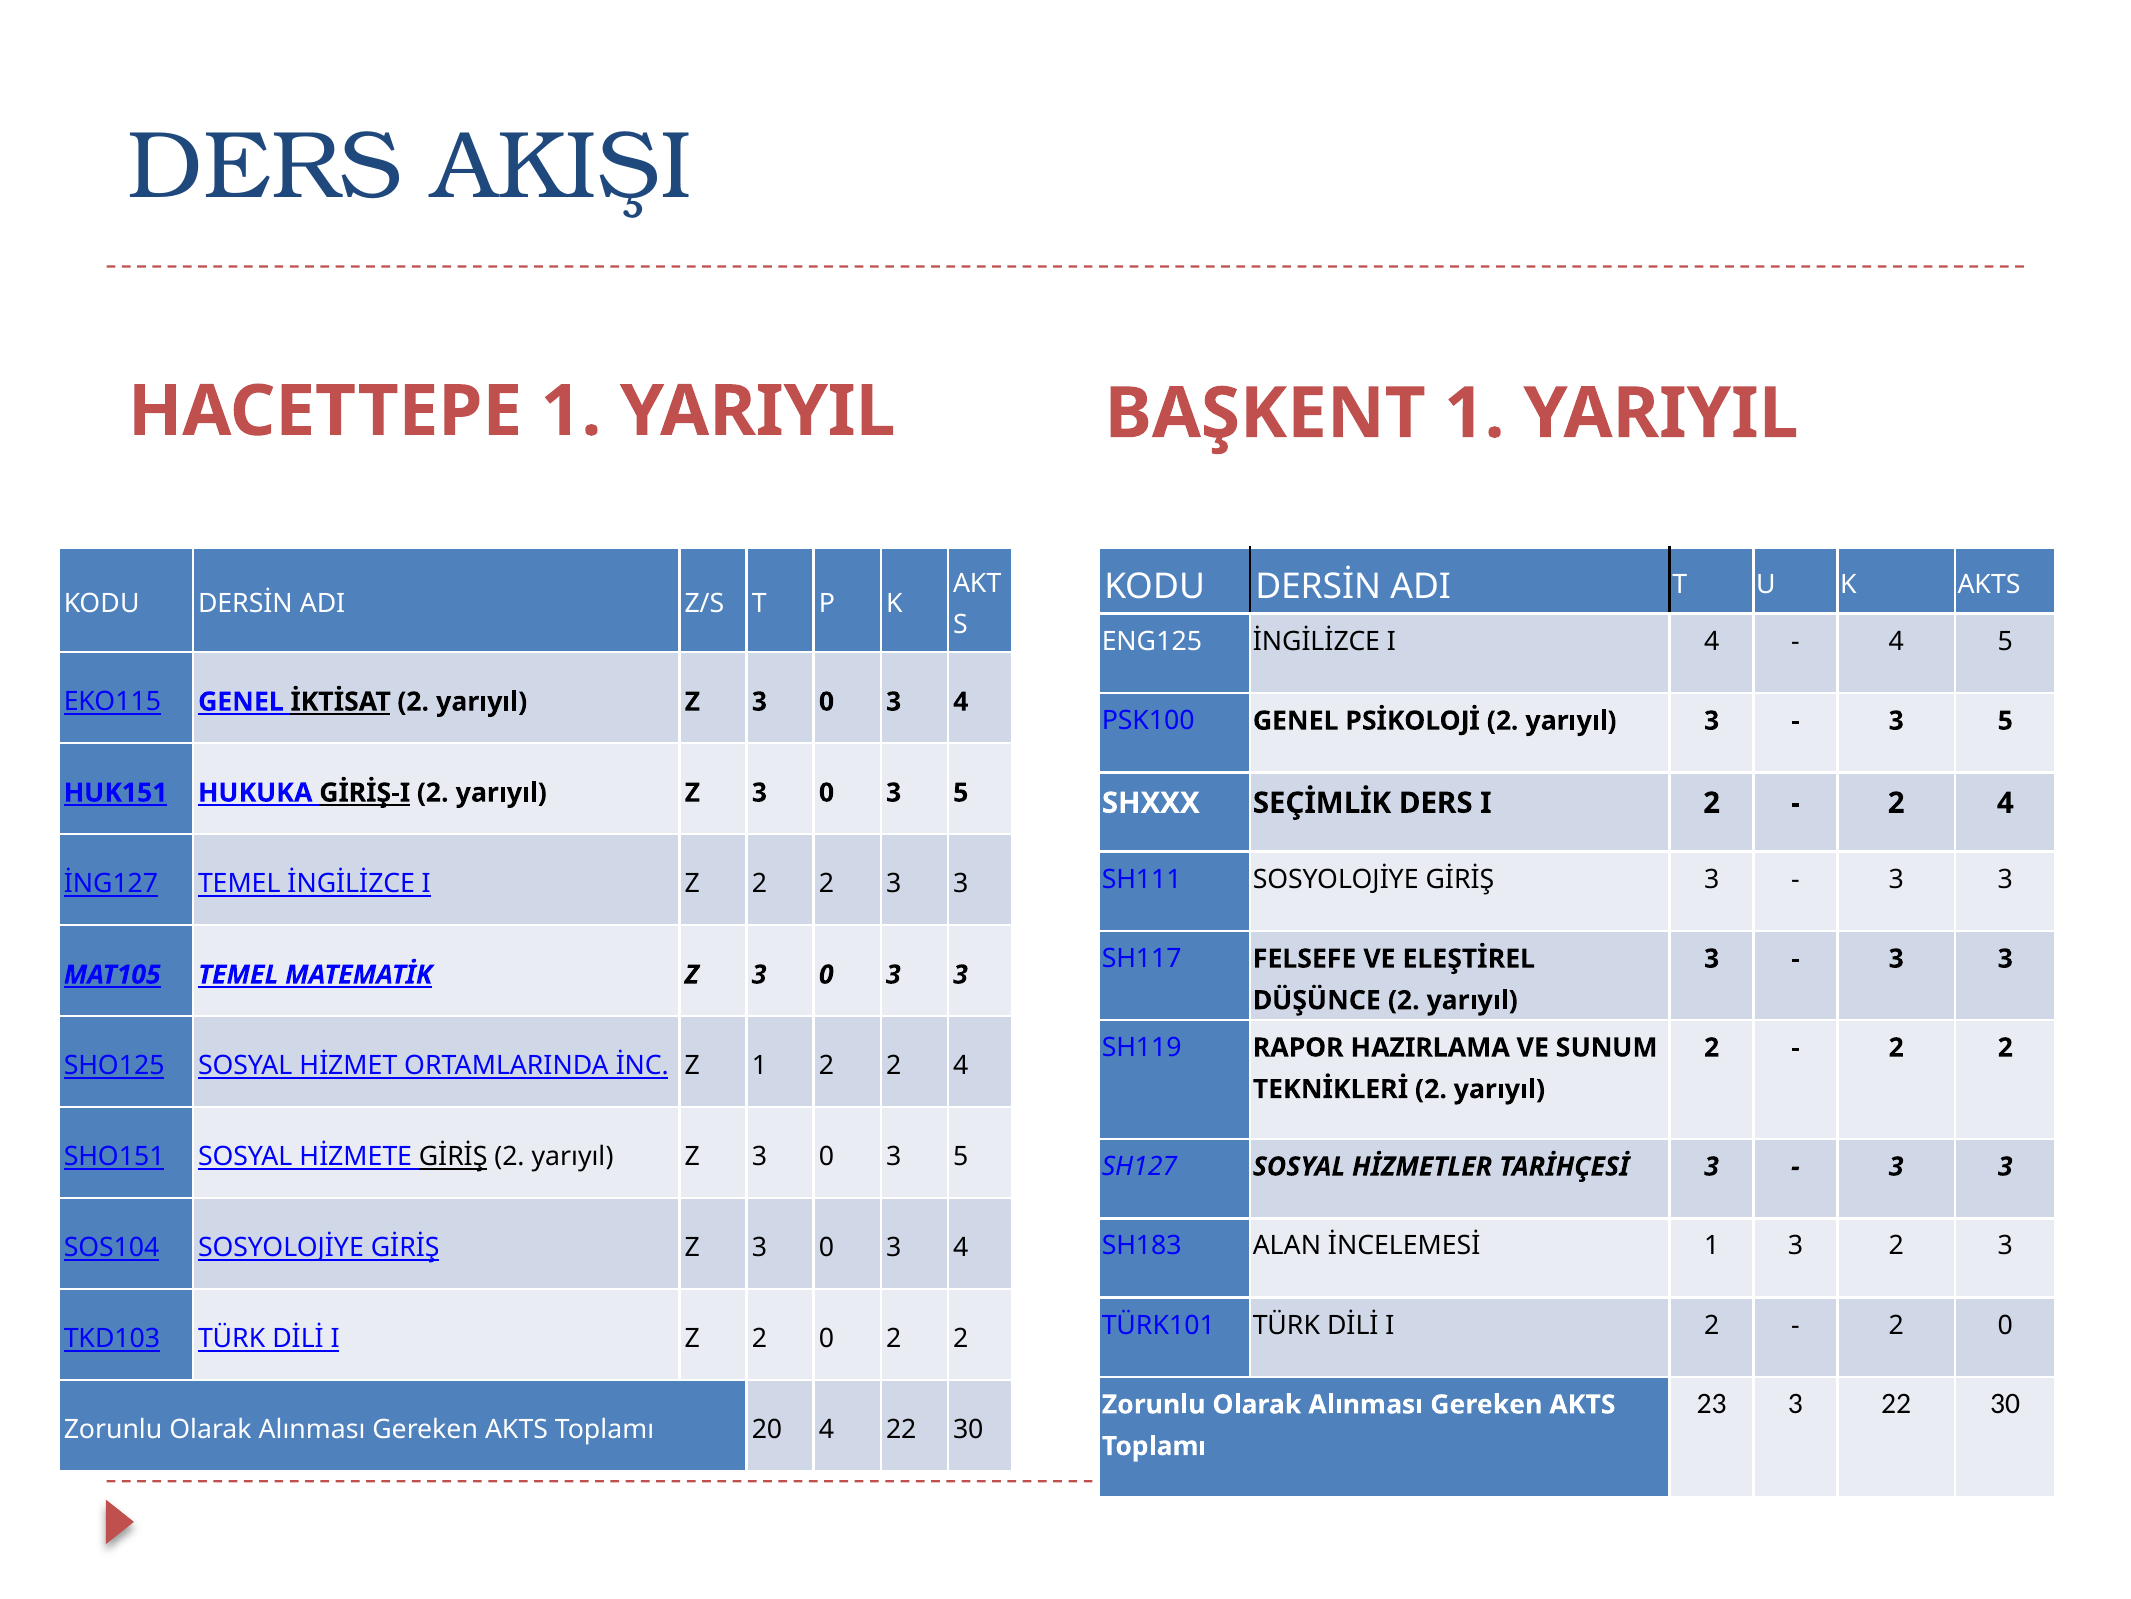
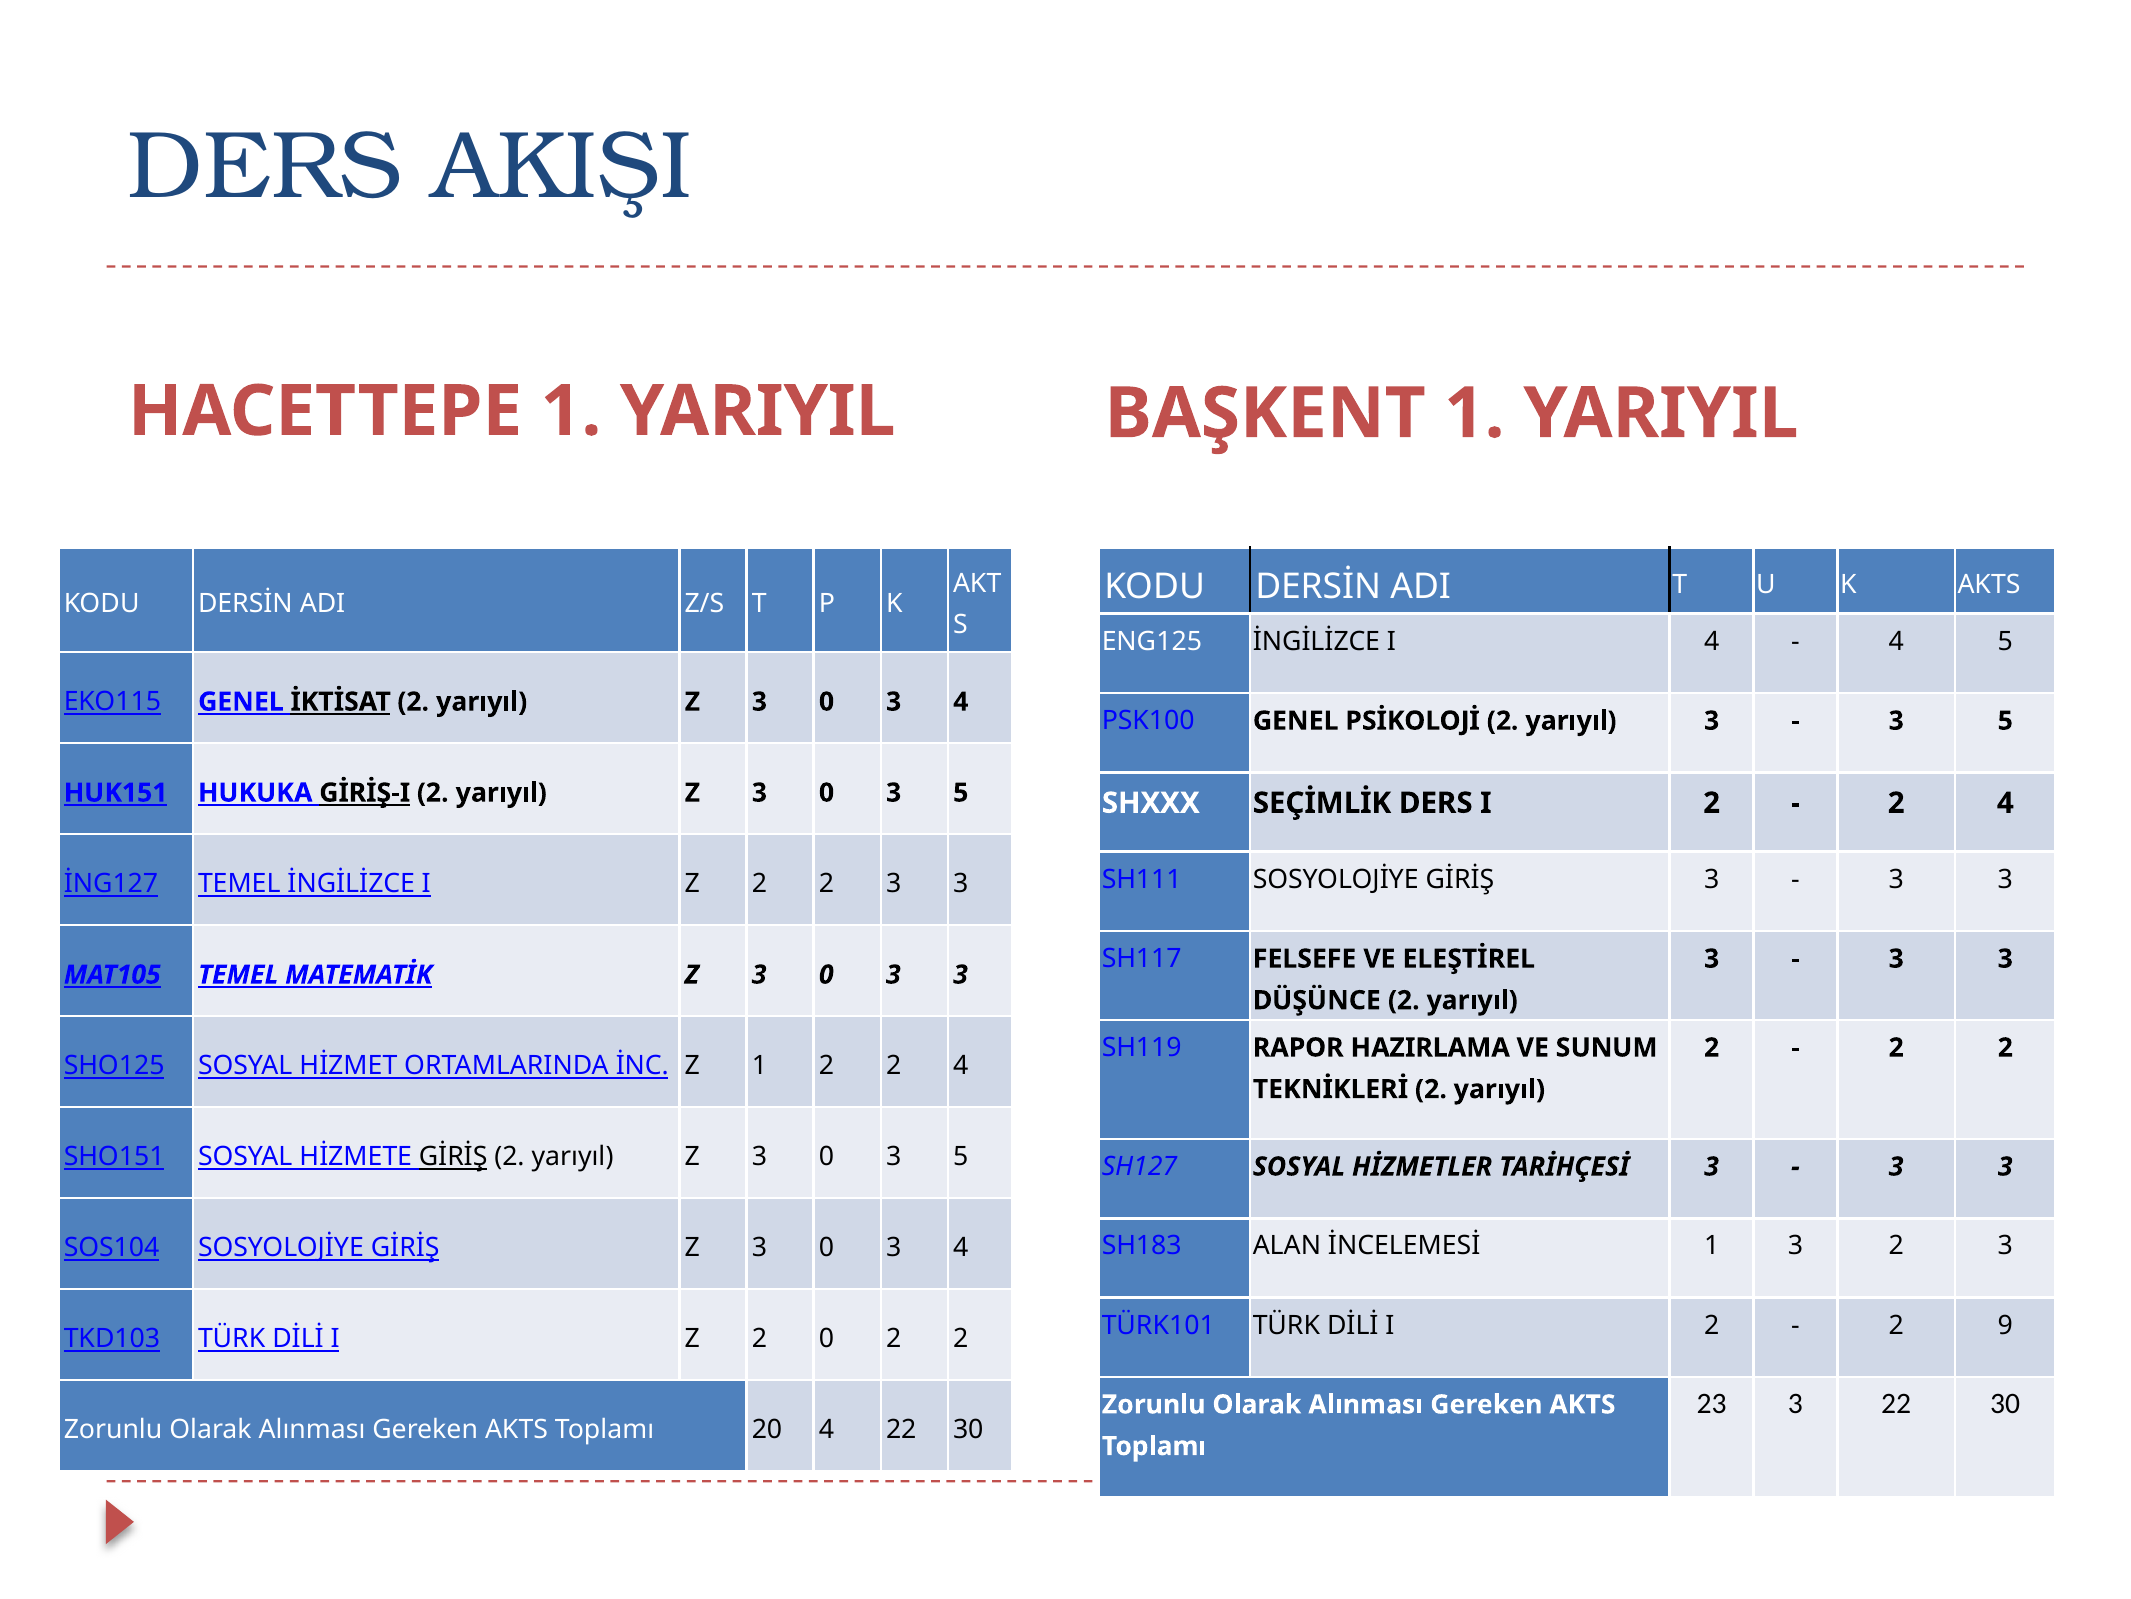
0 at (2005, 1325): 0 -> 9
